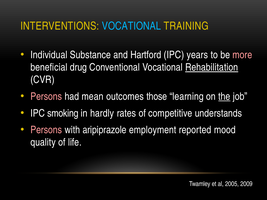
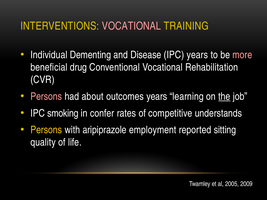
VOCATIONAL at (131, 26) colour: light blue -> pink
Substance: Substance -> Dementing
Hartford: Hartford -> Disease
Rehabilitation underline: present -> none
mean: mean -> about
outcomes those: those -> years
hardly: hardly -> confer
Persons at (46, 130) colour: pink -> yellow
mood: mood -> sitting
